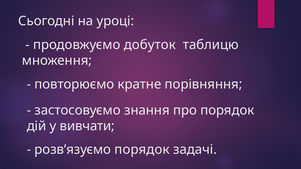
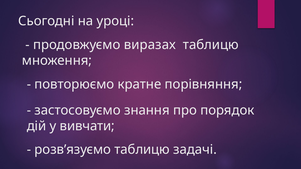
добуток: добуток -> виразах
розв’язуємо порядок: порядок -> таблицю
